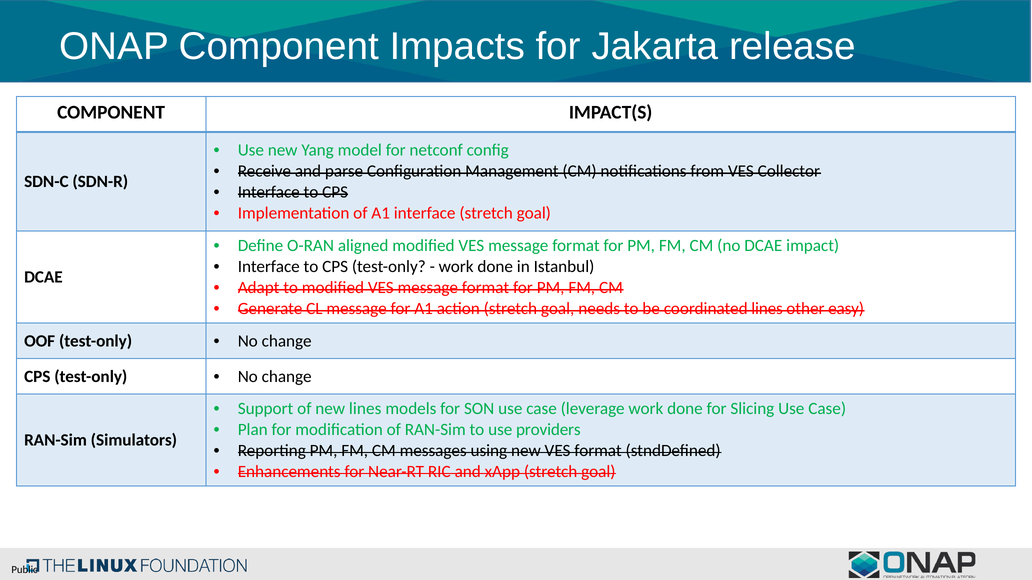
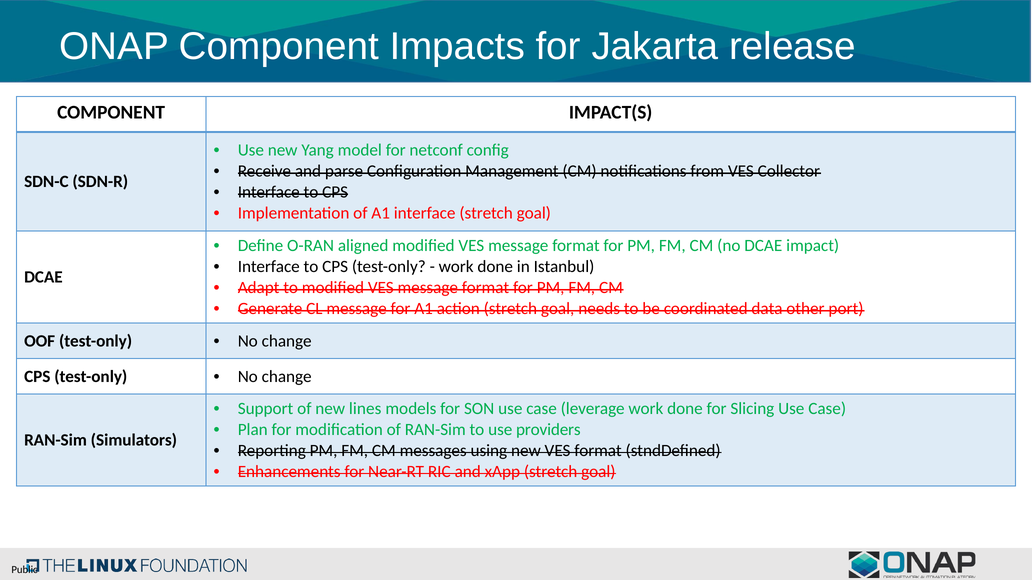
coordinated lines: lines -> data
easy: easy -> port
